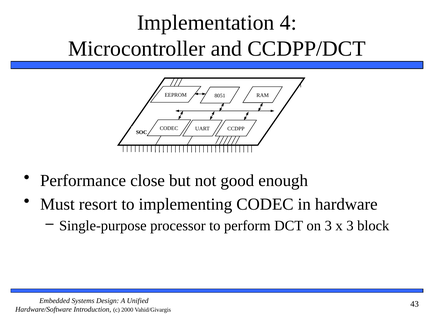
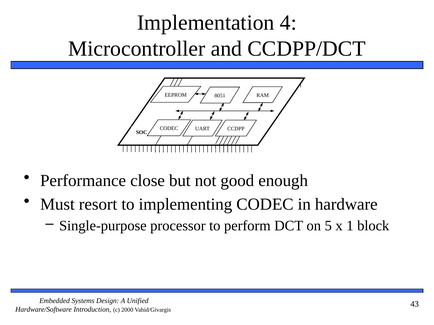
on 3: 3 -> 5
x 3: 3 -> 1
